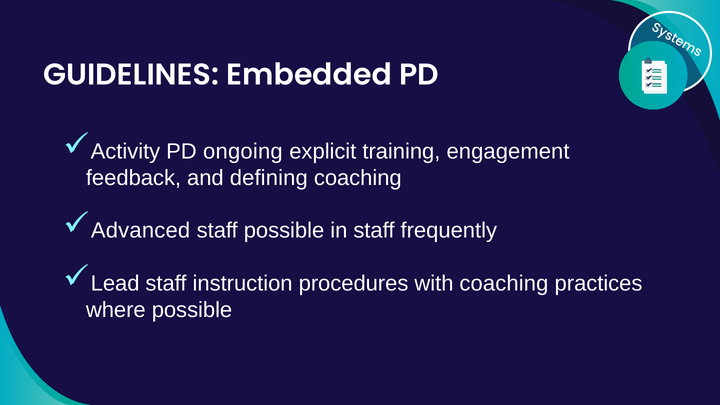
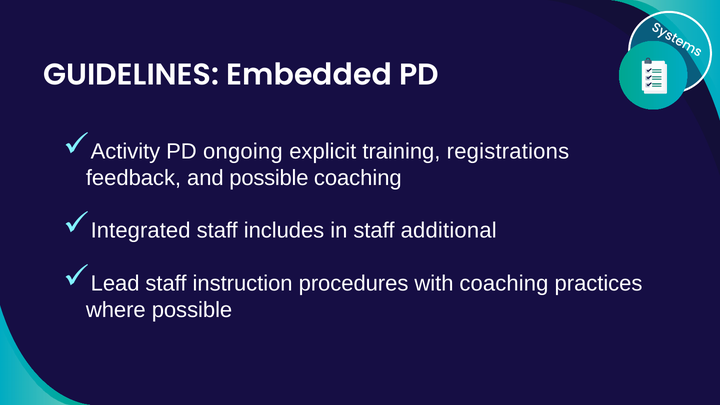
engagement: engagement -> registrations
and defining: defining -> possible
Advanced: Advanced -> Integrated
staff possible: possible -> includes
frequently: frequently -> additional
